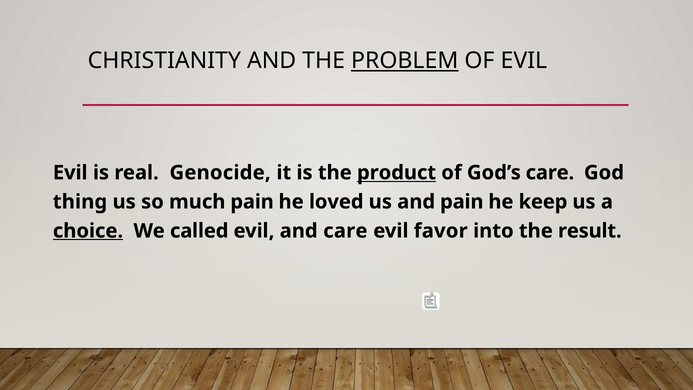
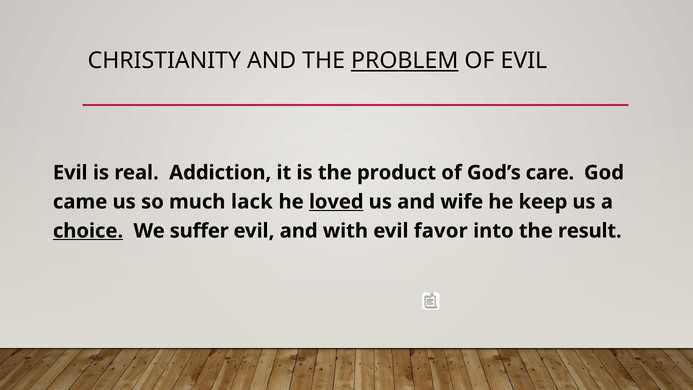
Genocide: Genocide -> Addiction
product underline: present -> none
thing: thing -> came
much pain: pain -> lack
loved underline: none -> present
and pain: pain -> wife
called: called -> suffer
and care: care -> with
